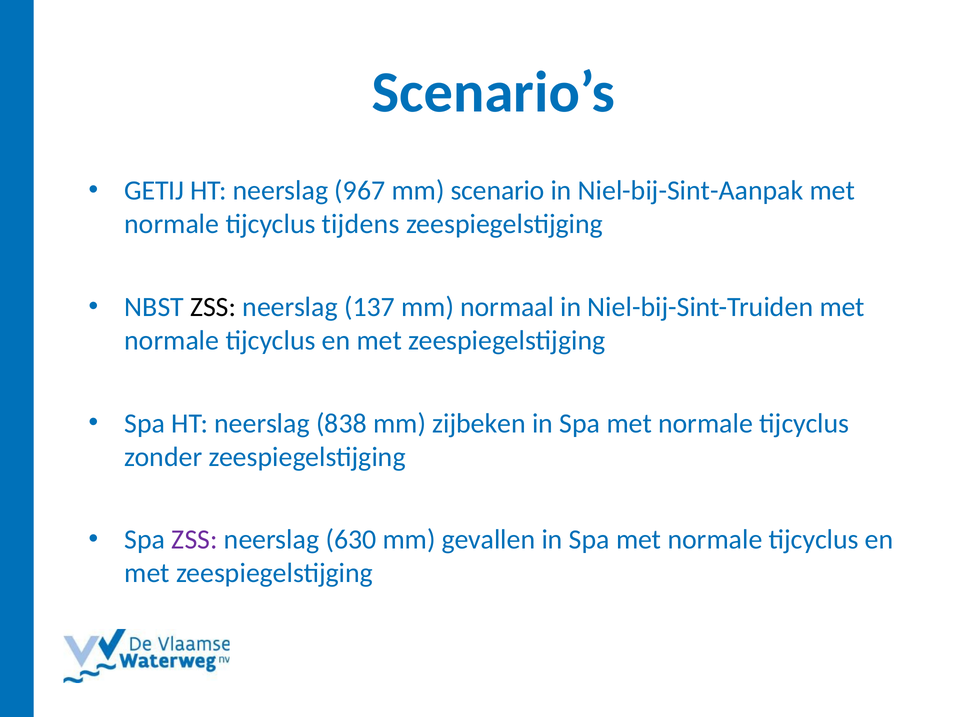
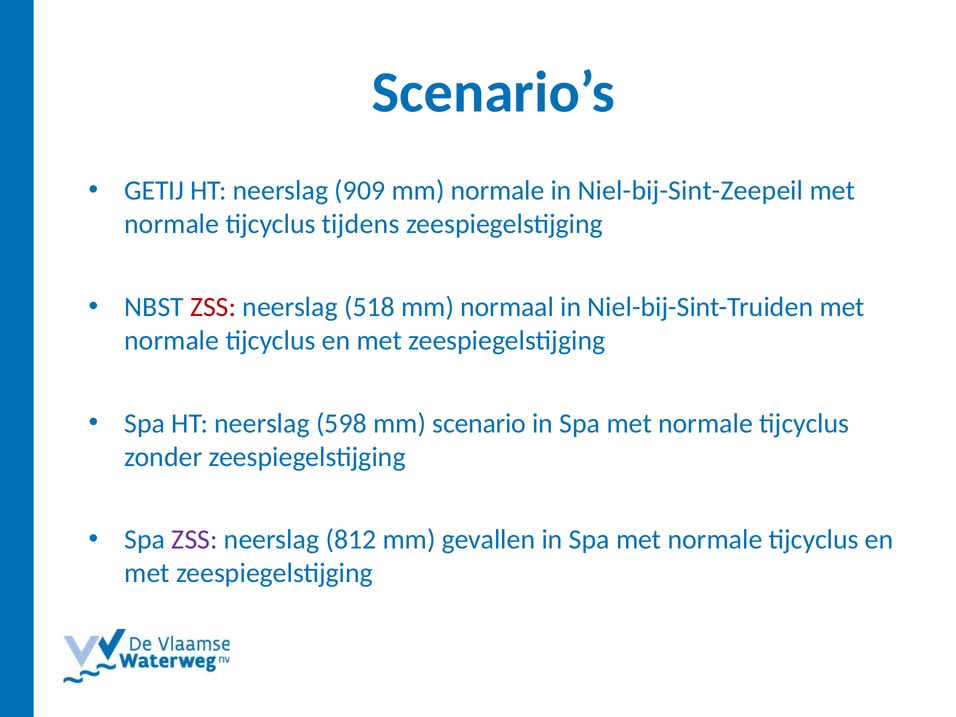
967: 967 -> 909
mm scenario: scenario -> normale
Niel-bij-Sint-Aanpak: Niel-bij-Sint-Aanpak -> Niel-bij-Sint-Zeepeil
ZSS at (213, 307) colour: black -> red
137: 137 -> 518
838: 838 -> 598
zijbeken: zijbeken -> scenario
630: 630 -> 812
